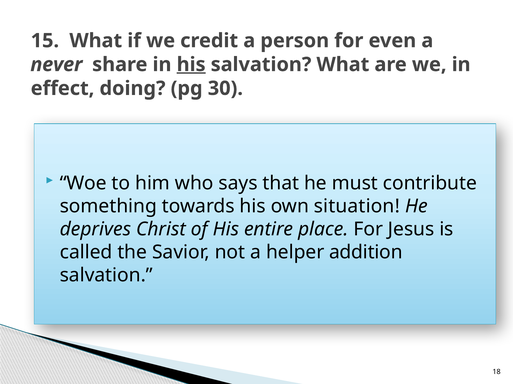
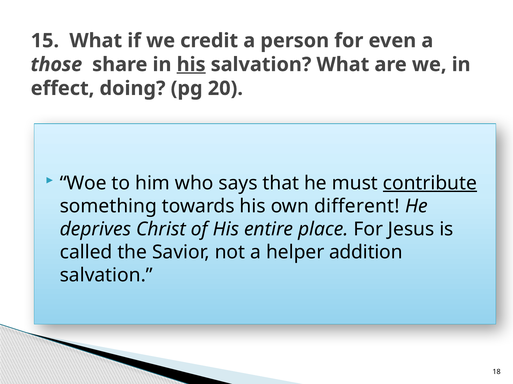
never: never -> those
30: 30 -> 20
contribute underline: none -> present
situation: situation -> different
